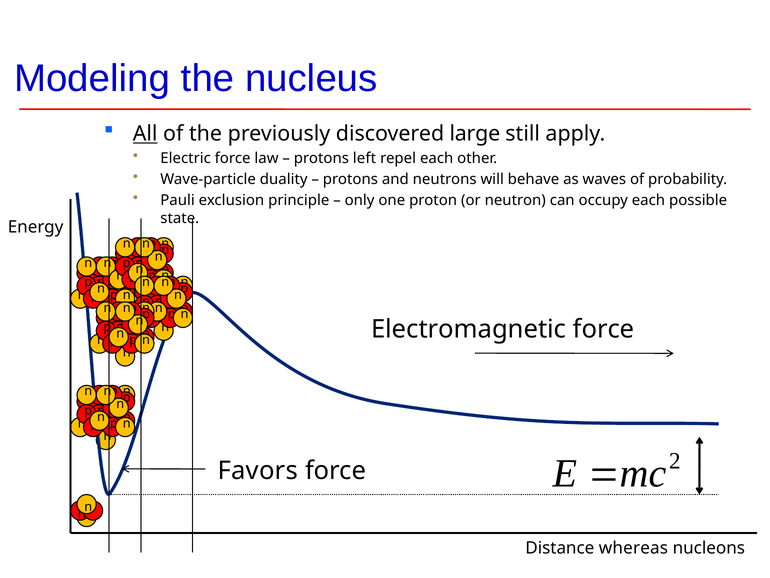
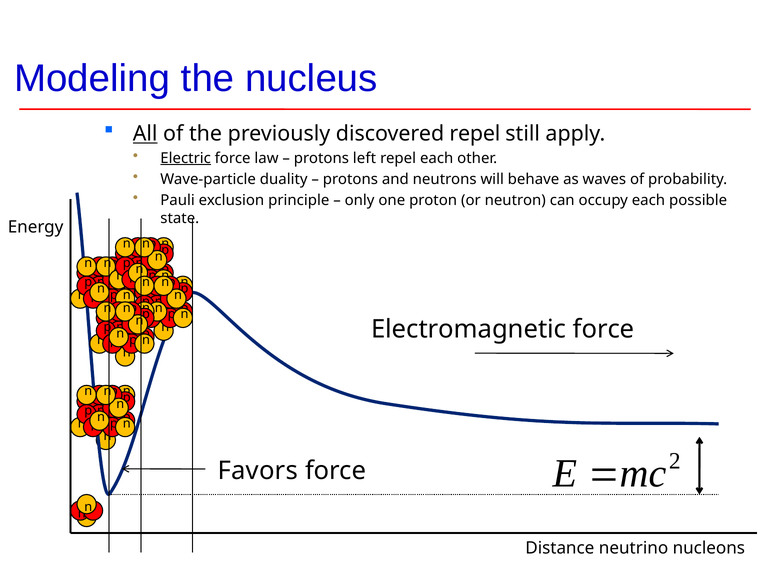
discovered large: large -> repel
Electric underline: none -> present
whereas: whereas -> neutrino
